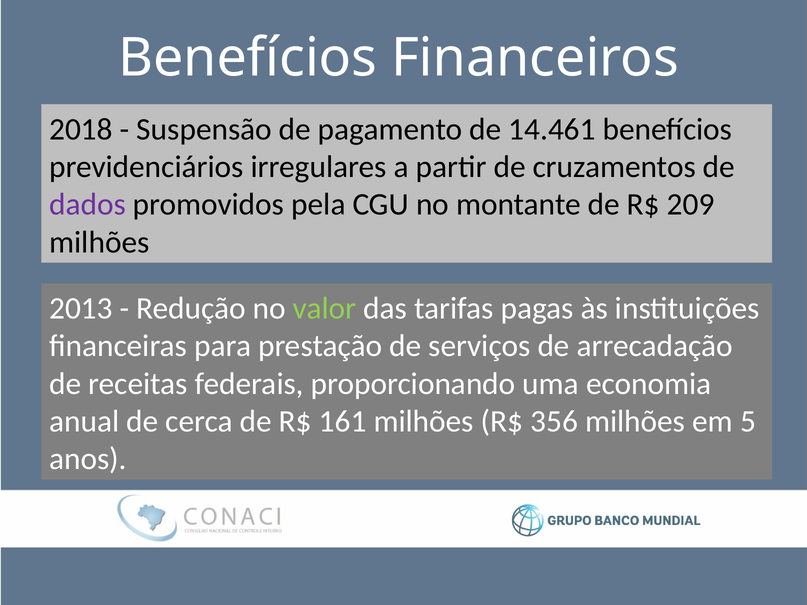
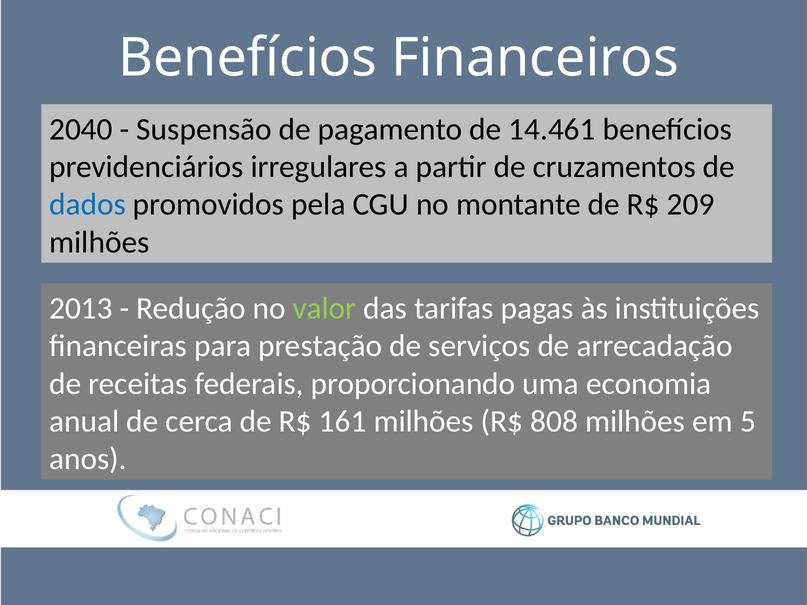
2018: 2018 -> 2040
dados colour: purple -> blue
356: 356 -> 808
